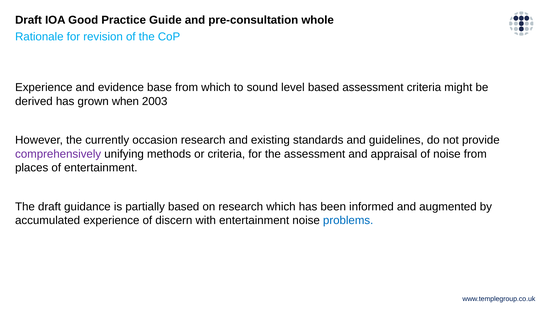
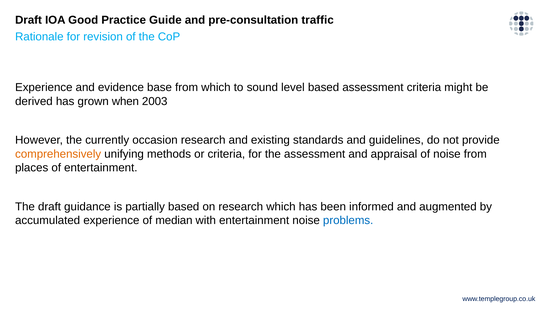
whole: whole -> traffic
comprehensively colour: purple -> orange
discern: discern -> median
